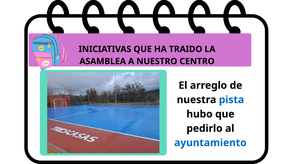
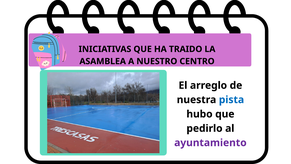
ayuntamiento colour: blue -> purple
